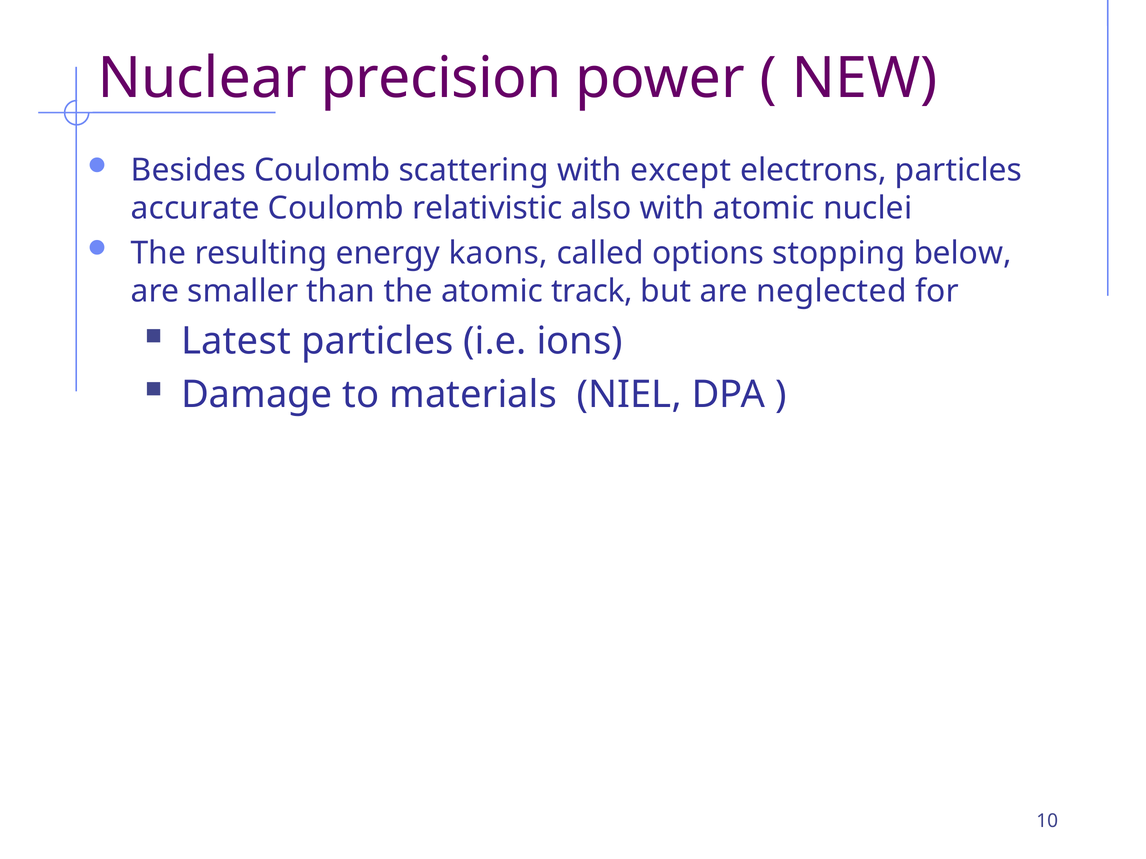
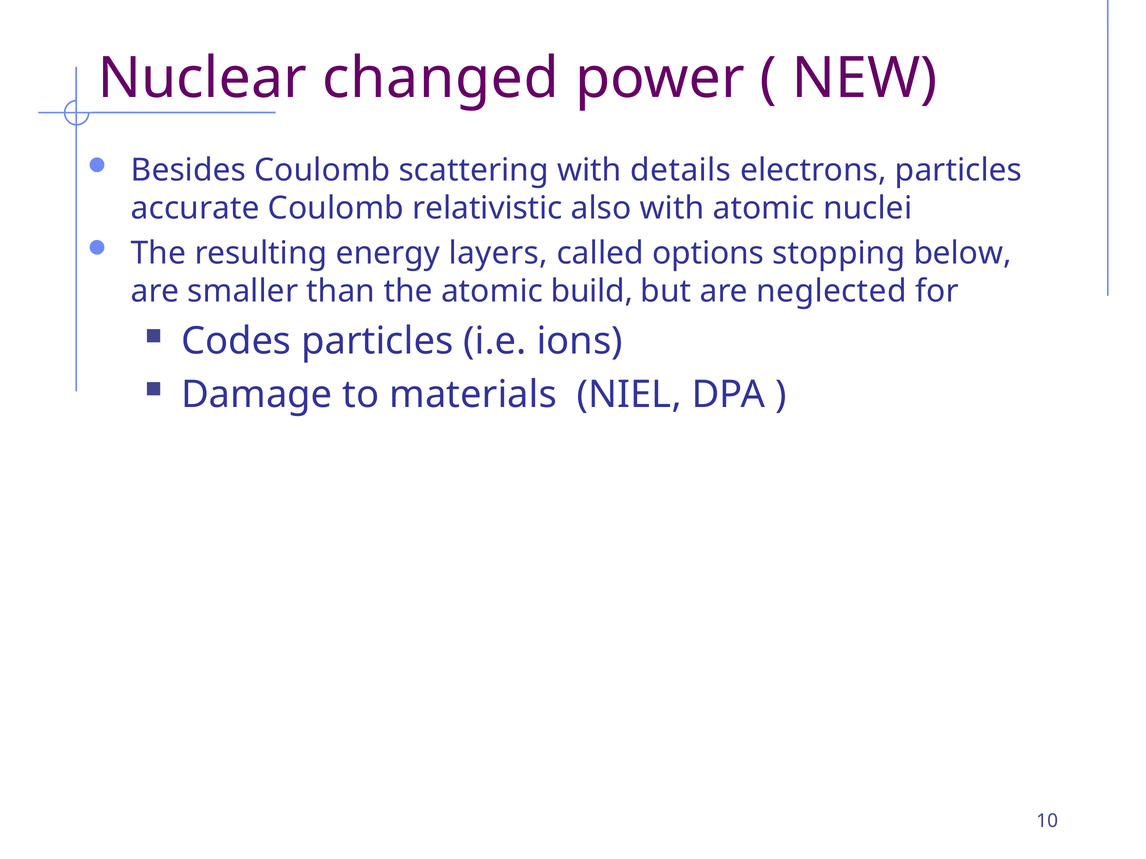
precision: precision -> changed
except: except -> details
kaons: kaons -> layers
track: track -> build
Latest: Latest -> Codes
